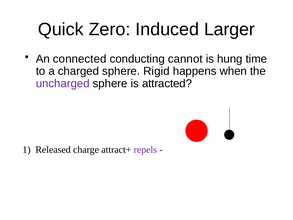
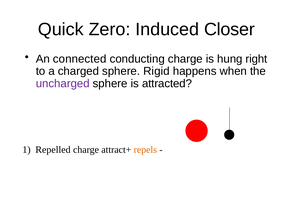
Larger: Larger -> Closer
conducting cannot: cannot -> charge
time: time -> right
Released: Released -> Repelled
repels colour: purple -> orange
